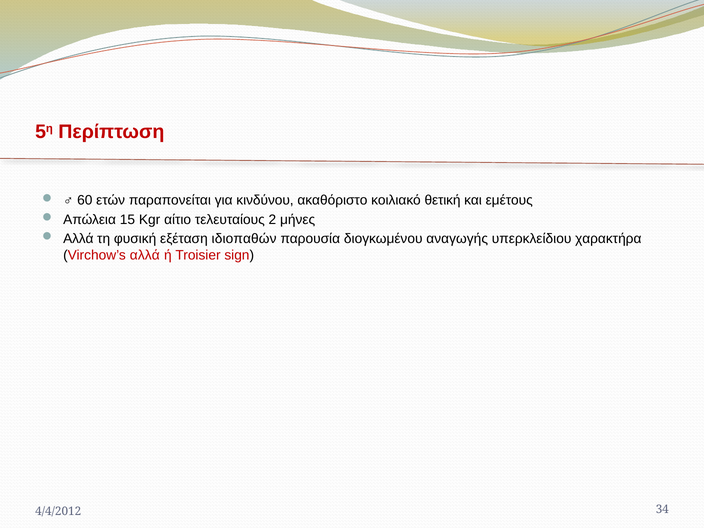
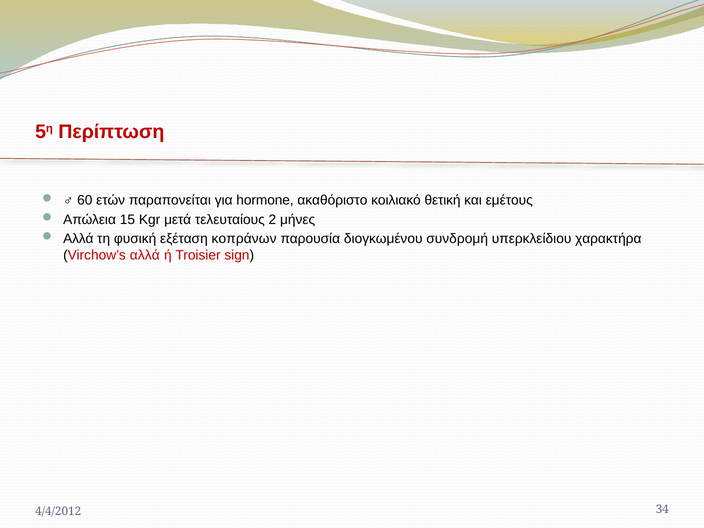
κινδύνου: κινδύνου -> hormone
αίτιο: αίτιο -> μετά
ιδιοπαθών: ιδιοπαθών -> κοπράνων
αναγωγής: αναγωγής -> συνδρομή
